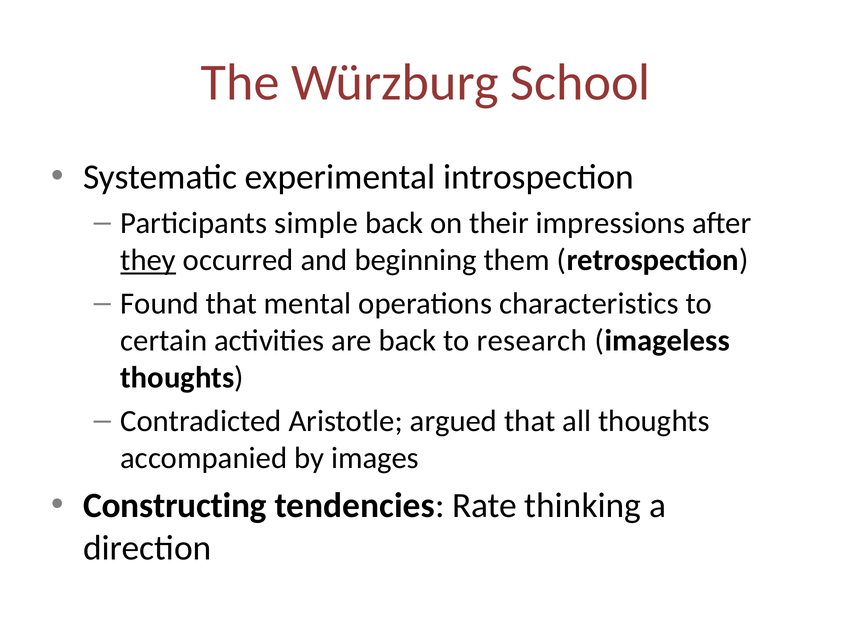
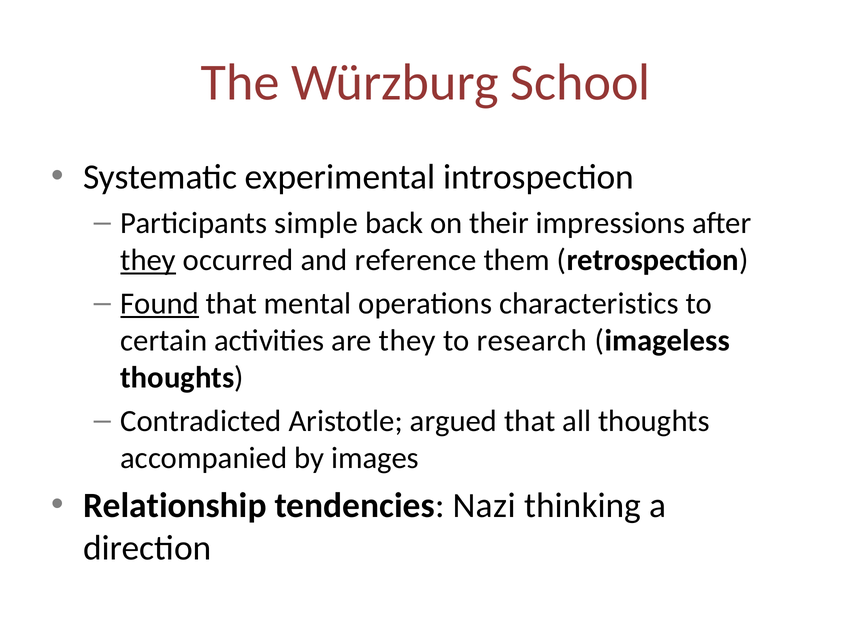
beginning: beginning -> reference
Found underline: none -> present
are back: back -> they
Constructing: Constructing -> Relationship
Rate: Rate -> Nazi
